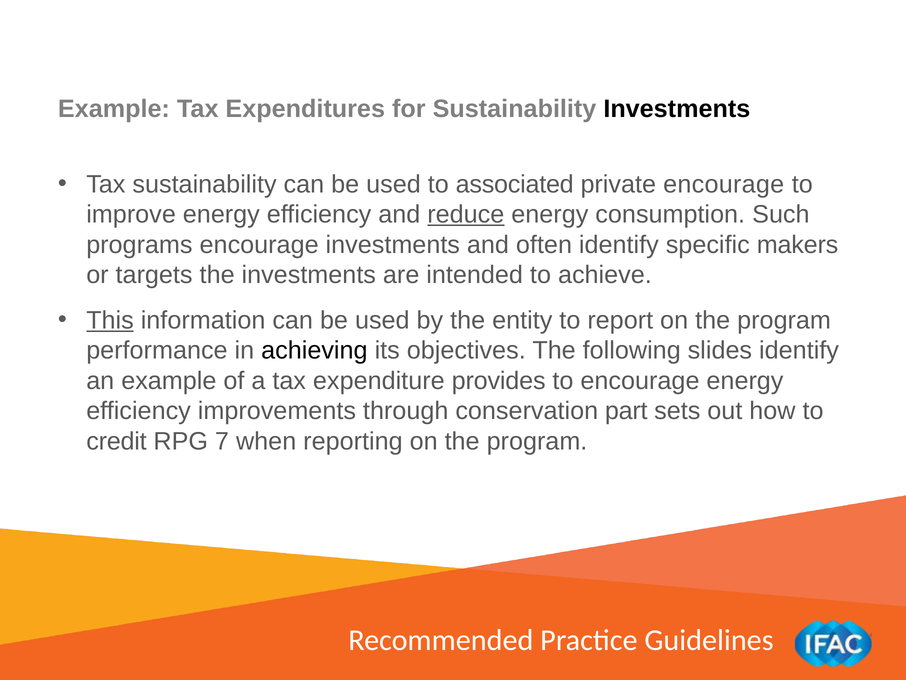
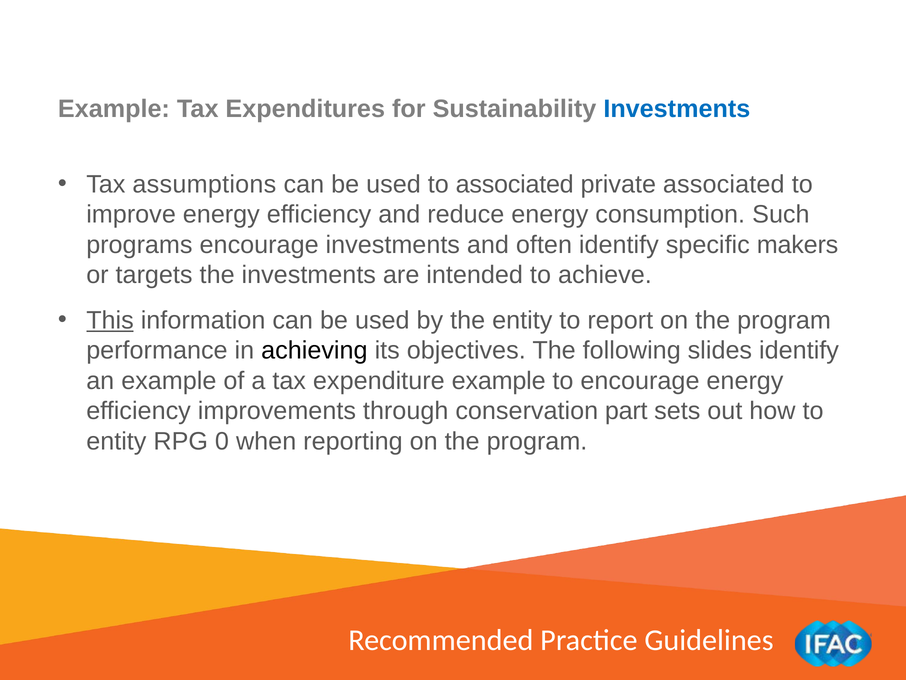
Investments at (677, 109) colour: black -> blue
Tax sustainability: sustainability -> assumptions
private encourage: encourage -> associated
reduce underline: present -> none
expenditure provides: provides -> example
credit at (116, 441): credit -> entity
7: 7 -> 0
